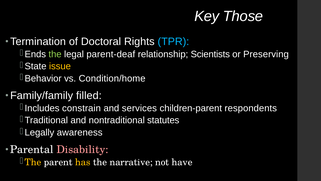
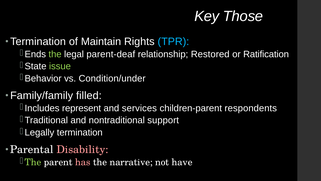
Doctoral: Doctoral -> Maintain
Scientists: Scientists -> Restored
Preserving: Preserving -> Ratification
issue colour: yellow -> light green
Condition/home: Condition/home -> Condition/under
constrain: constrain -> represent
statutes: statutes -> support
awareness at (80, 132): awareness -> termination
The at (33, 162) colour: yellow -> light green
has colour: yellow -> pink
